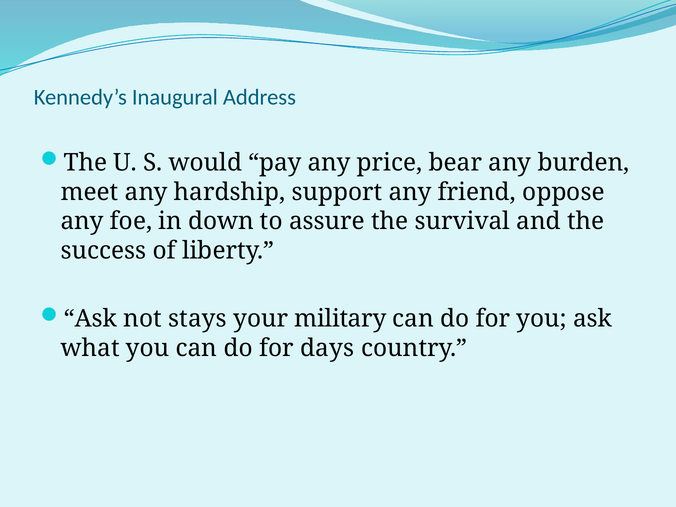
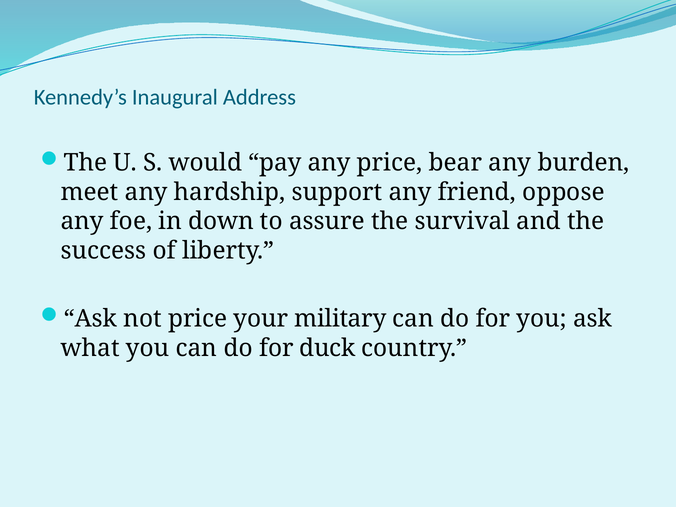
not stays: stays -> price
days: days -> duck
